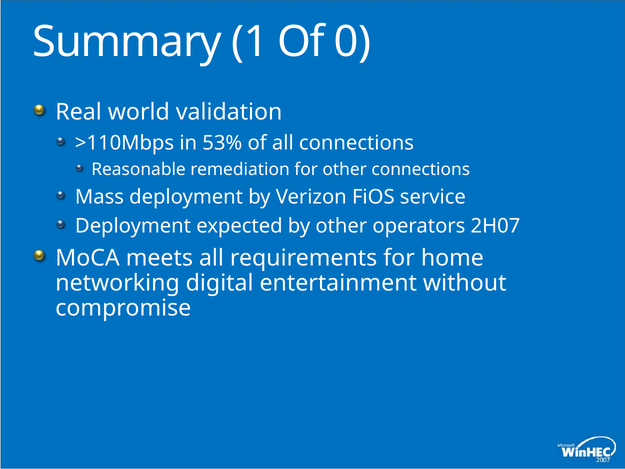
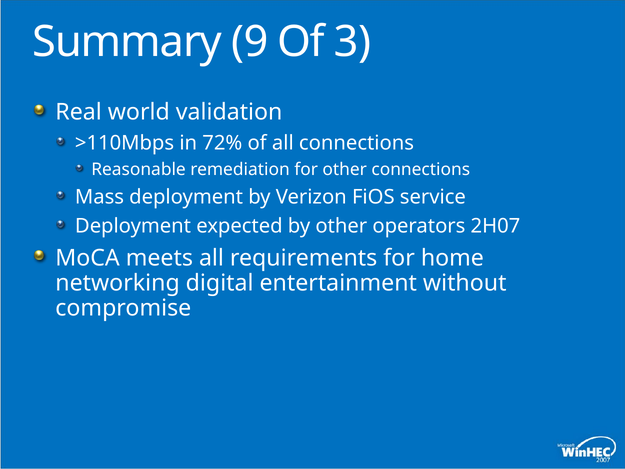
1: 1 -> 9
0: 0 -> 3
53%: 53% -> 72%
